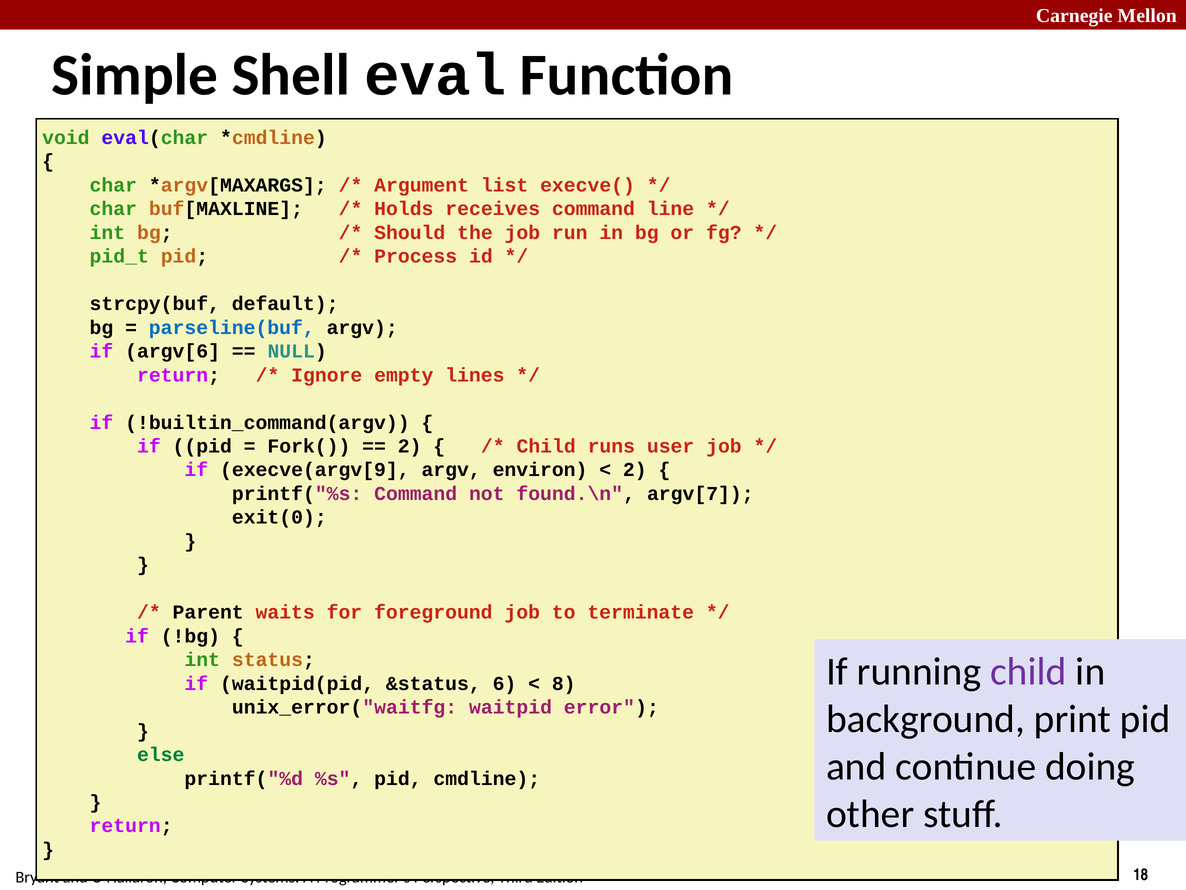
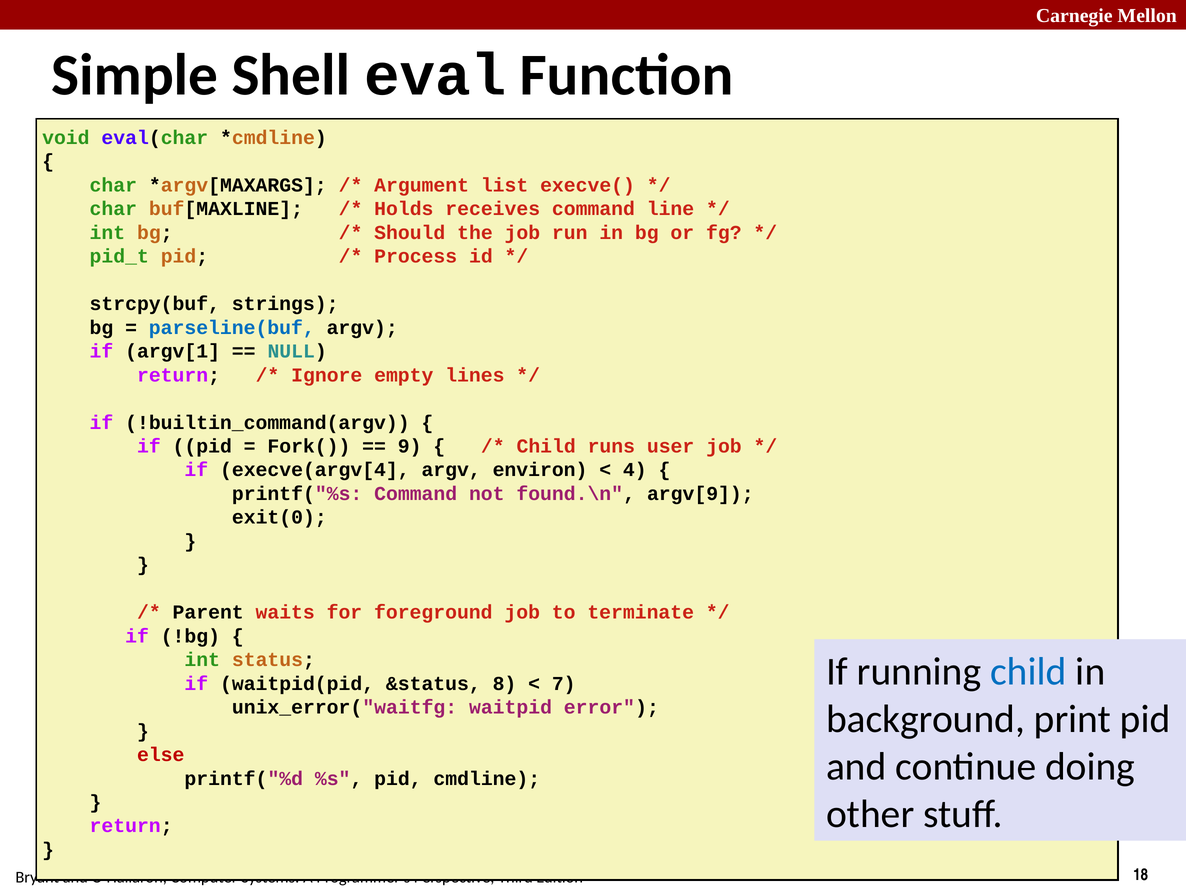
default: default -> strings
argv[6: argv[6 -> argv[1
2 at (410, 446): 2 -> 9
execve(argv[9: execve(argv[9 -> execve(argv[4
2 at (635, 470): 2 -> 4
argv[7: argv[7 -> argv[9
child at (1028, 671) colour: purple -> blue
6: 6 -> 8
8: 8 -> 7
else colour: green -> red
